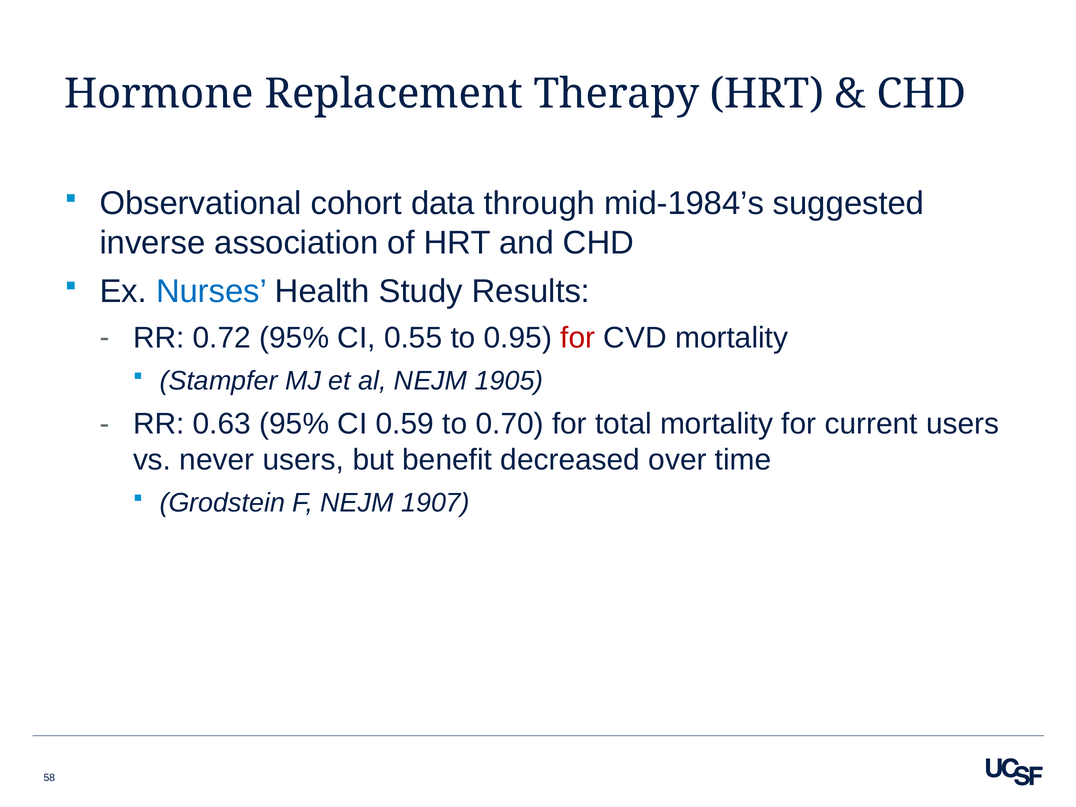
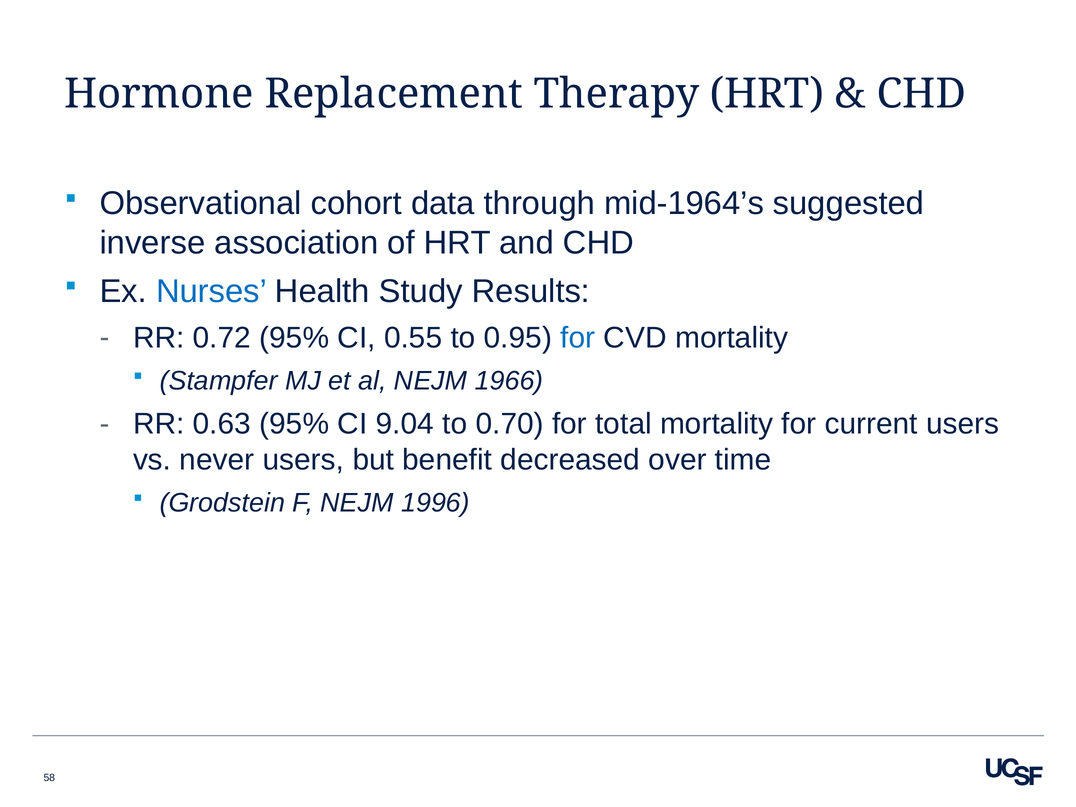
mid-1984’s: mid-1984’s -> mid-1964’s
for at (578, 338) colour: red -> blue
1905: 1905 -> 1966
0.59: 0.59 -> 9.04
1907: 1907 -> 1996
